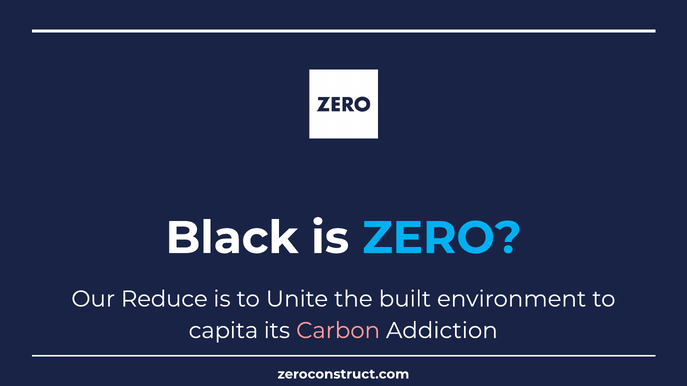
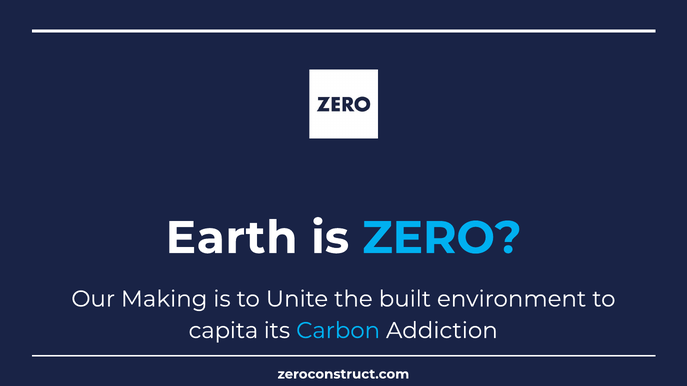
Black: Black -> Earth
Reduce: Reduce -> Making
Carbon colour: pink -> light blue
